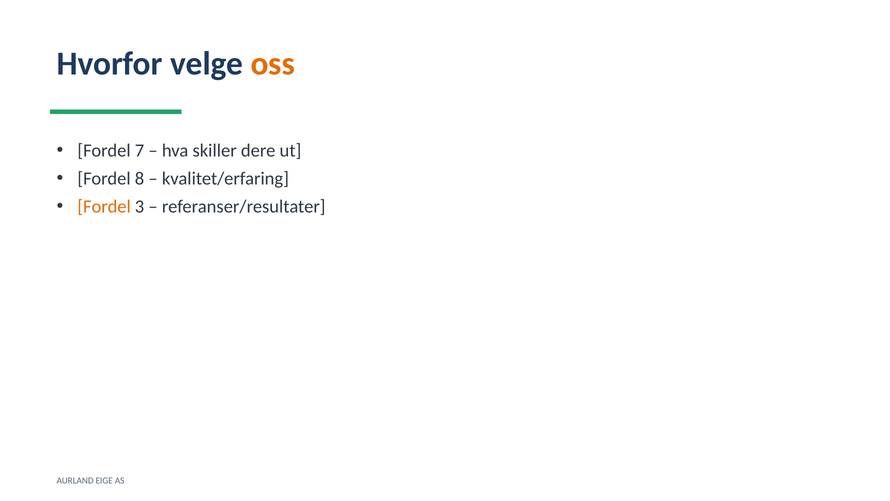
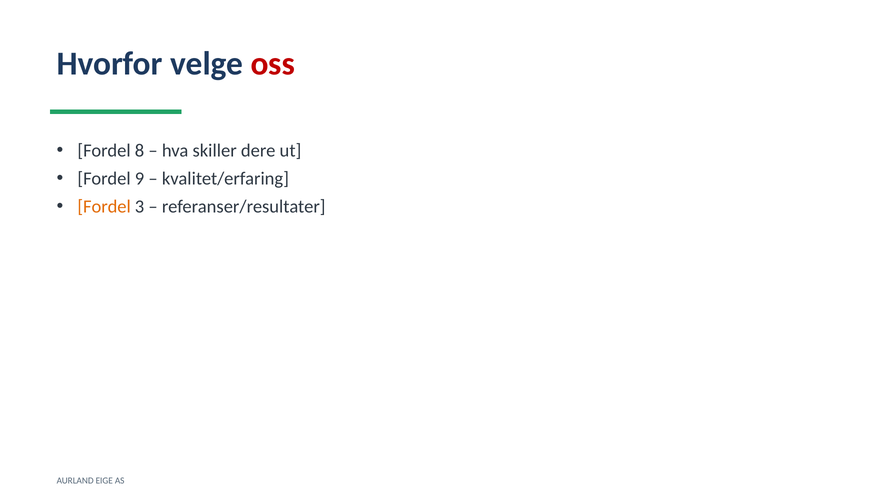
oss colour: orange -> red
7: 7 -> 8
8: 8 -> 9
